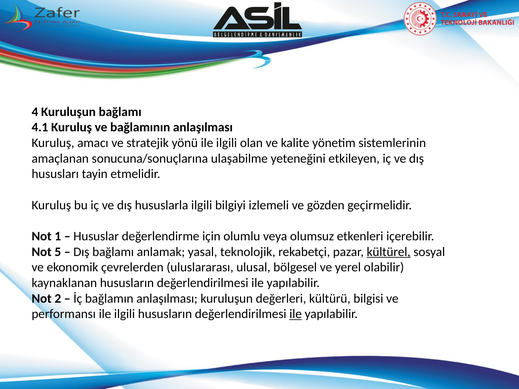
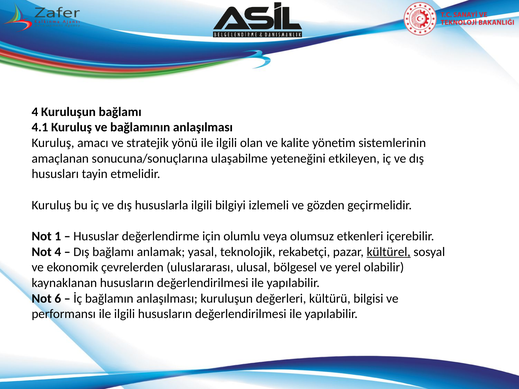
Not 5: 5 -> 4
2: 2 -> 6
ile at (296, 314) underline: present -> none
